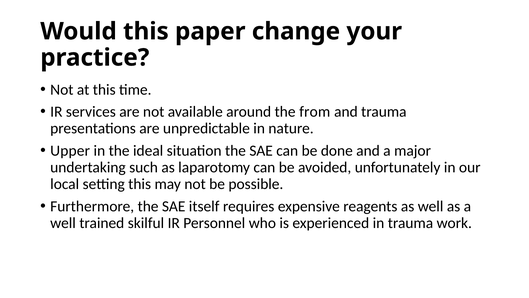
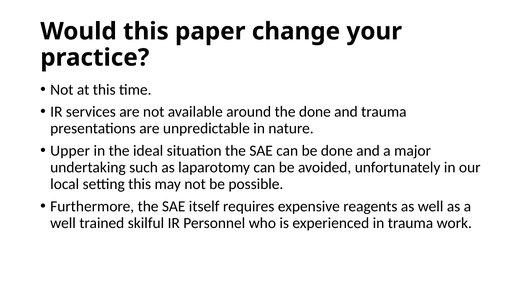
the from: from -> done
